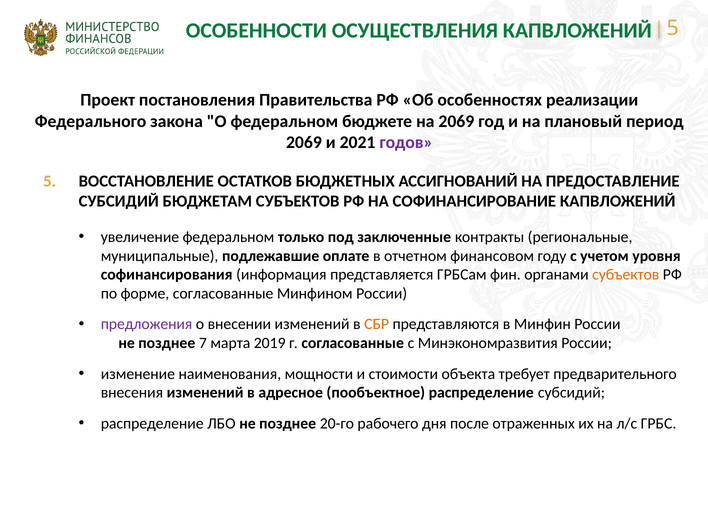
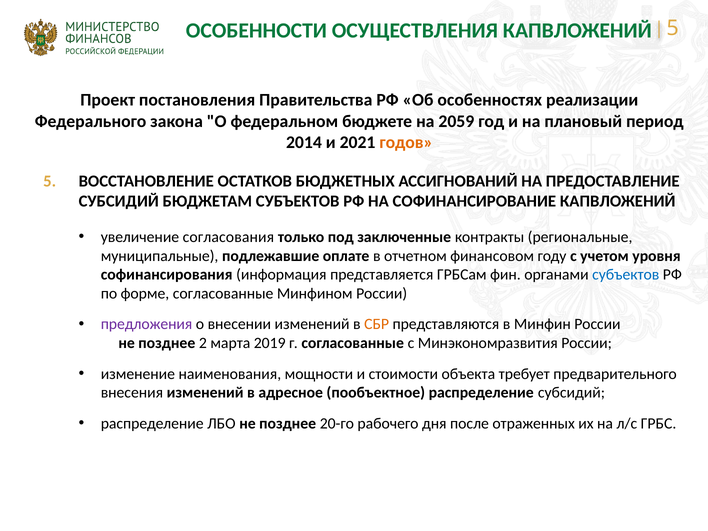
на 2069: 2069 -> 2059
2069 at (304, 143): 2069 -> 2014
годов colour: purple -> orange
увеличение федеральном: федеральном -> согласования
субъектов at (626, 275) colour: orange -> blue
7: 7 -> 2
